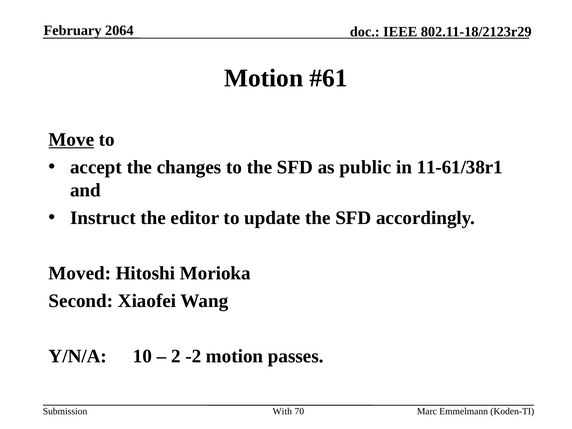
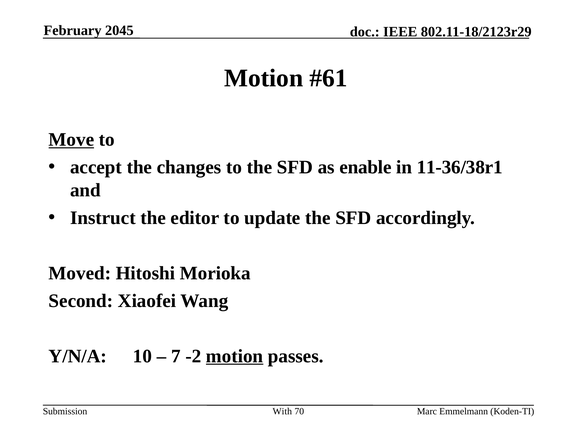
2064: 2064 -> 2045
public: public -> enable
11-61/38r1: 11-61/38r1 -> 11-36/38r1
2: 2 -> 7
motion at (235, 356) underline: none -> present
